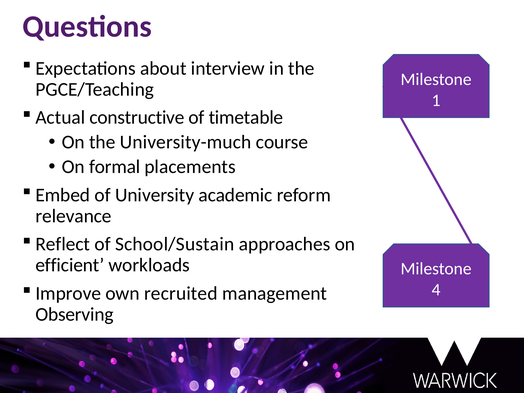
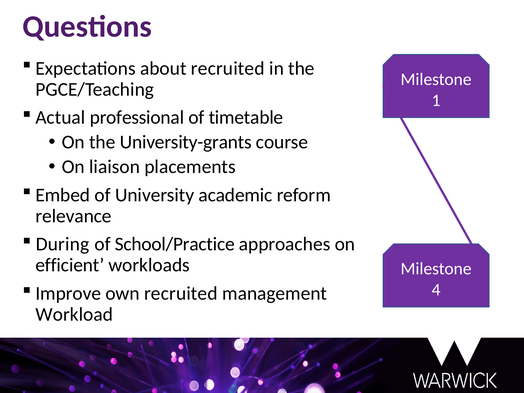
about interview: interview -> recruited
constructive: constructive -> professional
University-much: University-much -> University-grants
formal: formal -> liaison
Reflect: Reflect -> During
School/Sustain: School/Sustain -> School/Practice
Observing: Observing -> Workload
